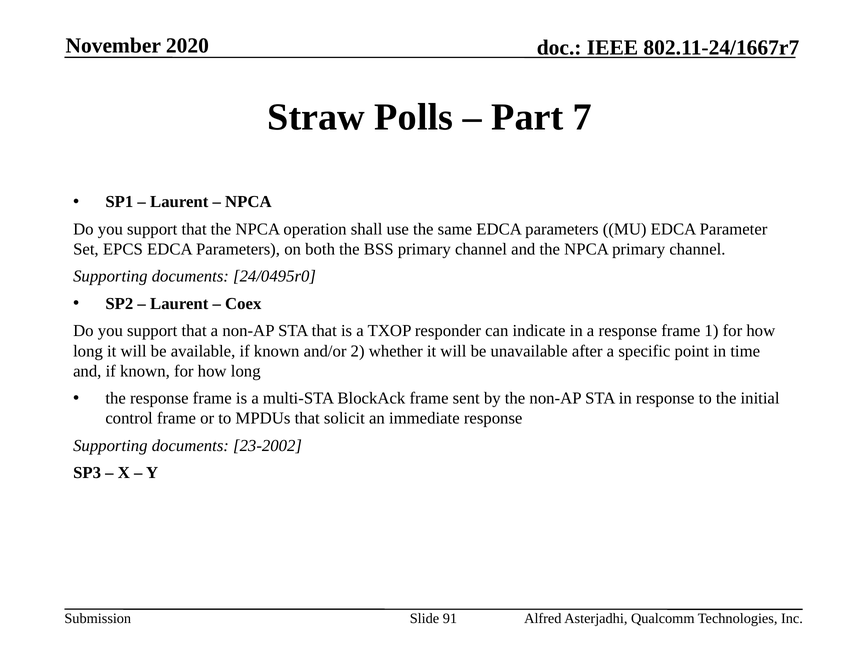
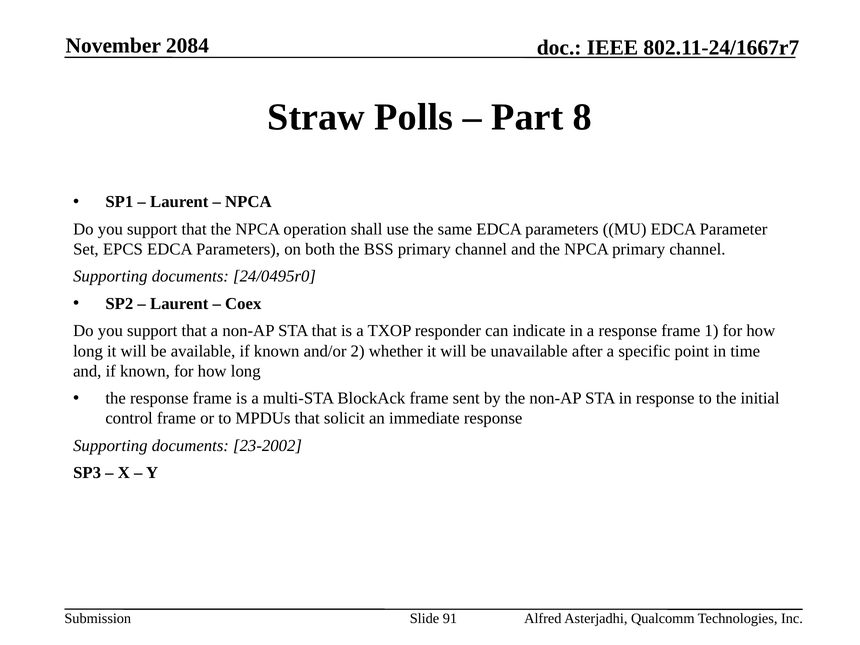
2020: 2020 -> 2084
7: 7 -> 8
